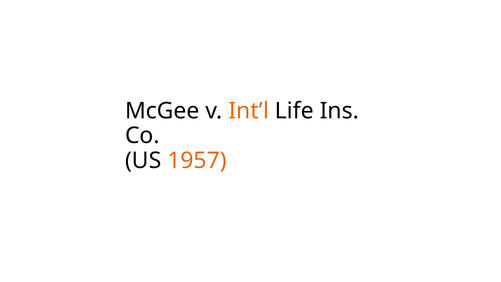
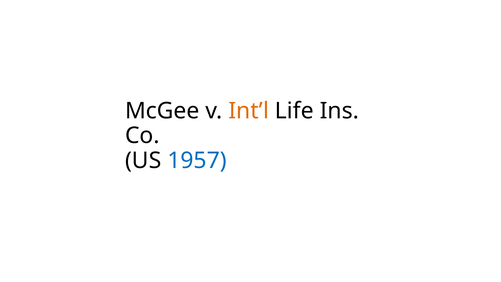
1957 colour: orange -> blue
